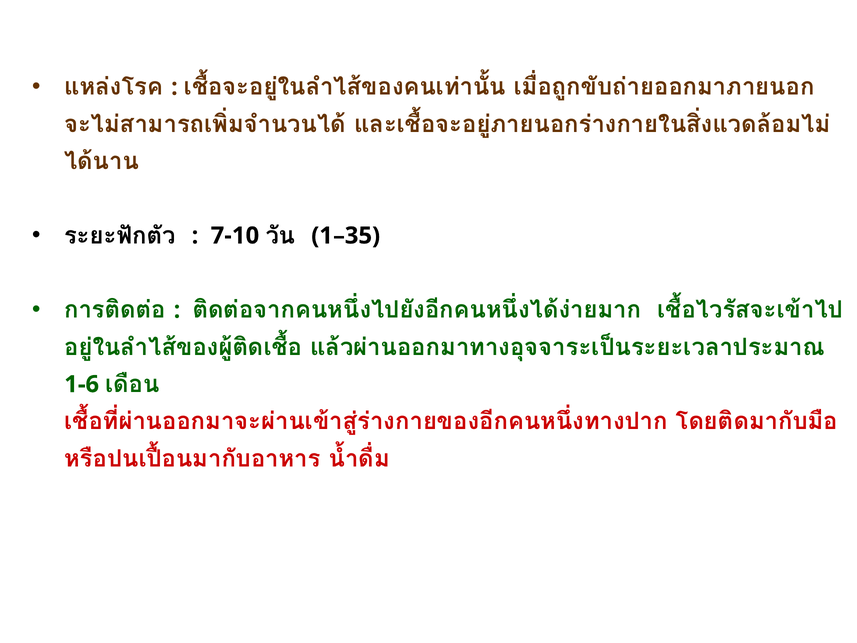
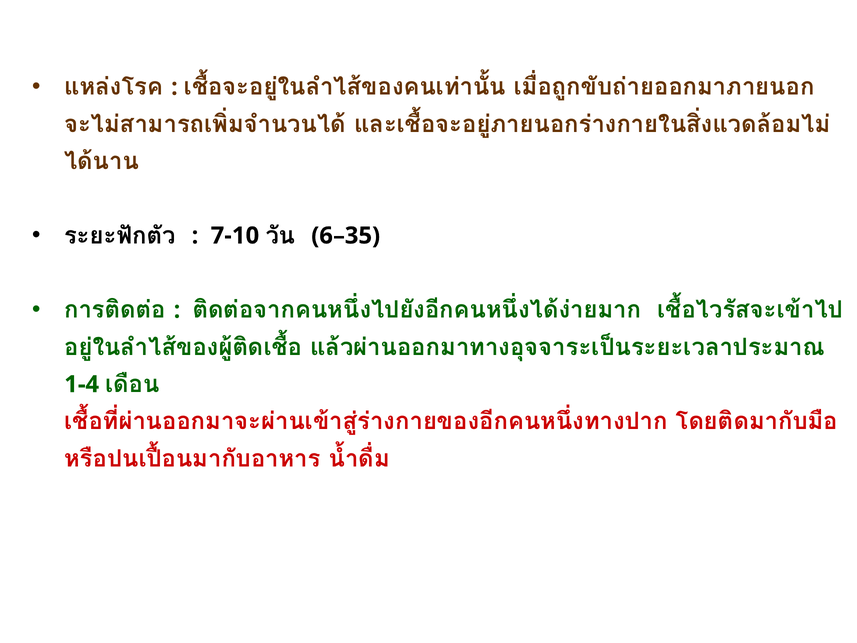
1–35: 1–35 -> 6–35
1-6: 1-6 -> 1-4
